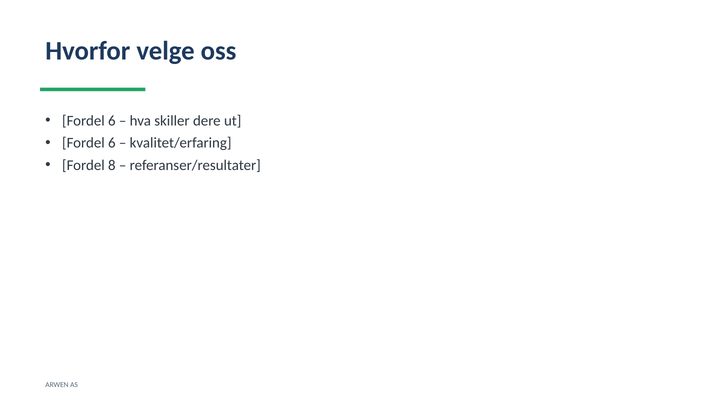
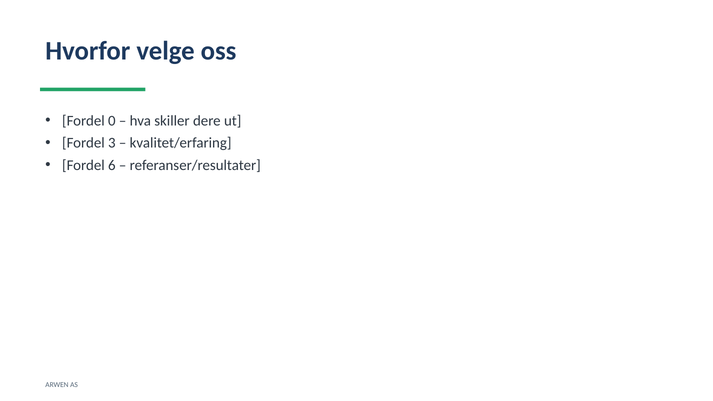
6 at (112, 121): 6 -> 0
6 at (112, 143): 6 -> 3
8: 8 -> 6
